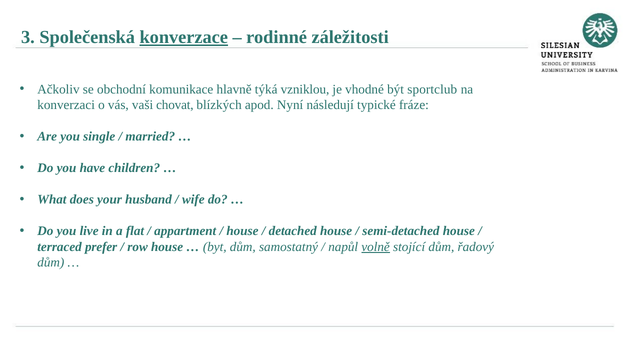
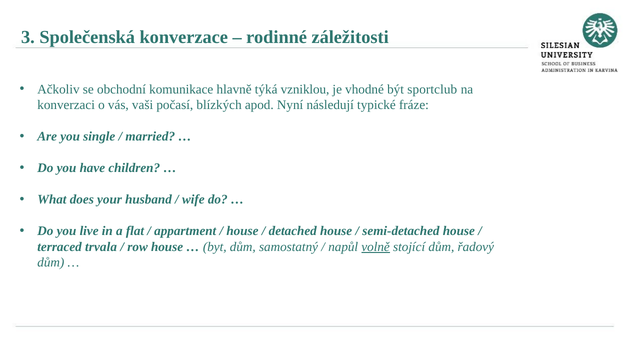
konverzace underline: present -> none
chovat: chovat -> počasí
prefer: prefer -> trvala
